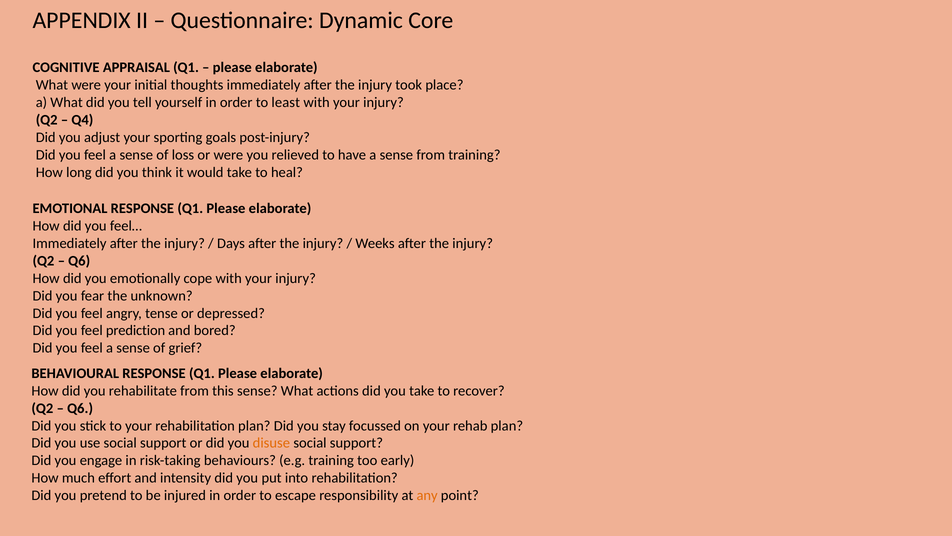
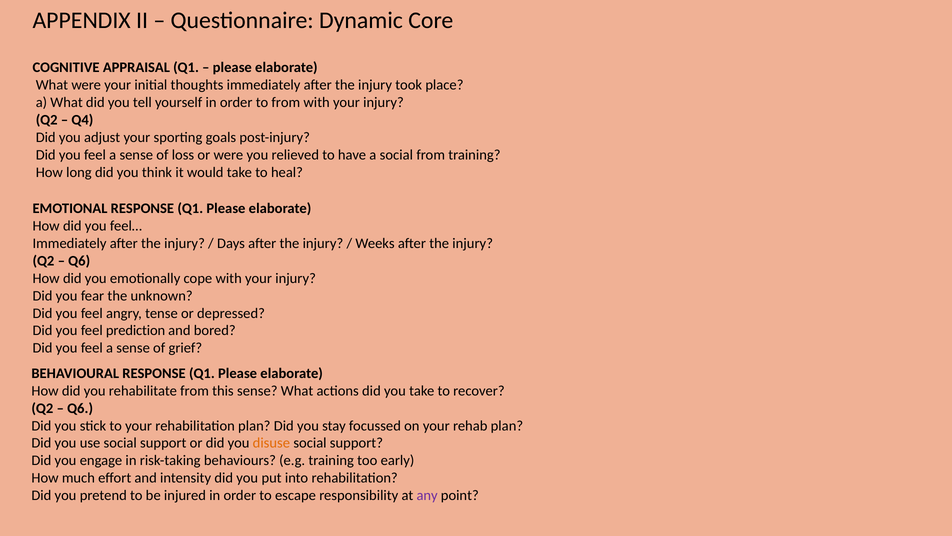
to least: least -> from
have a sense: sense -> social
any colour: orange -> purple
